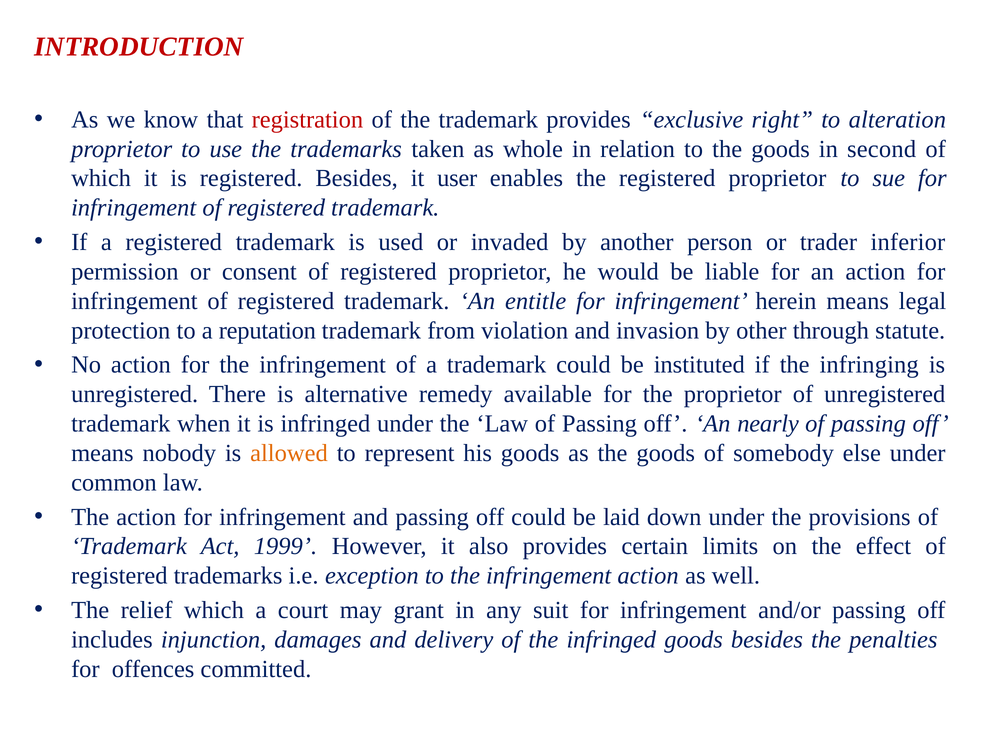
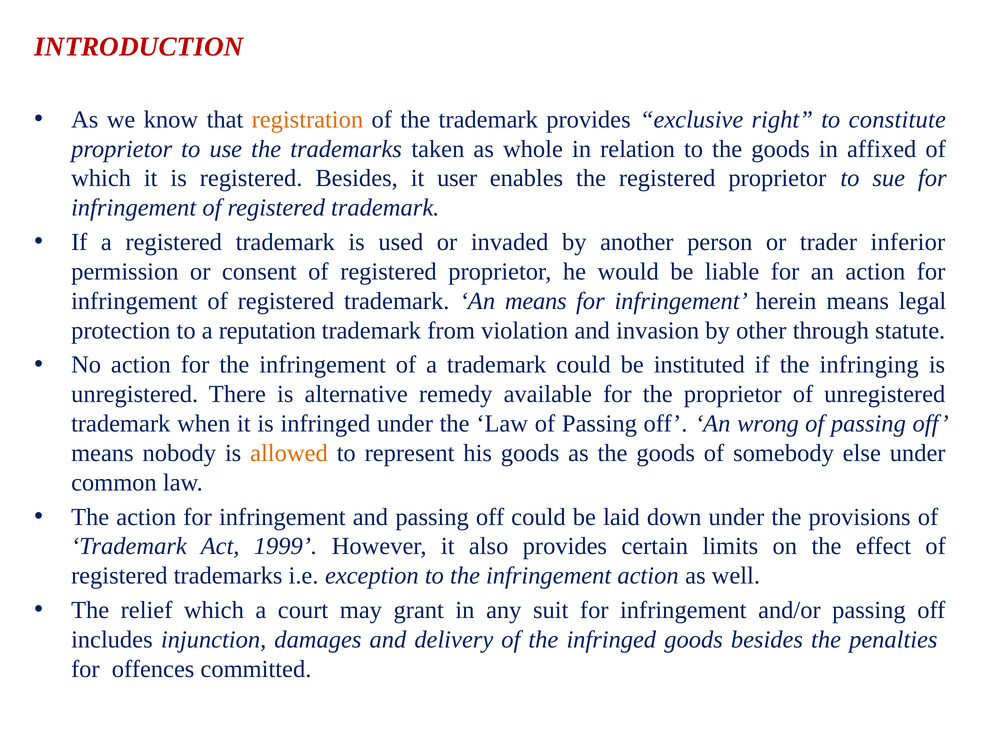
registration colour: red -> orange
alteration: alteration -> constitute
second: second -> affixed
An entitle: entitle -> means
nearly: nearly -> wrong
